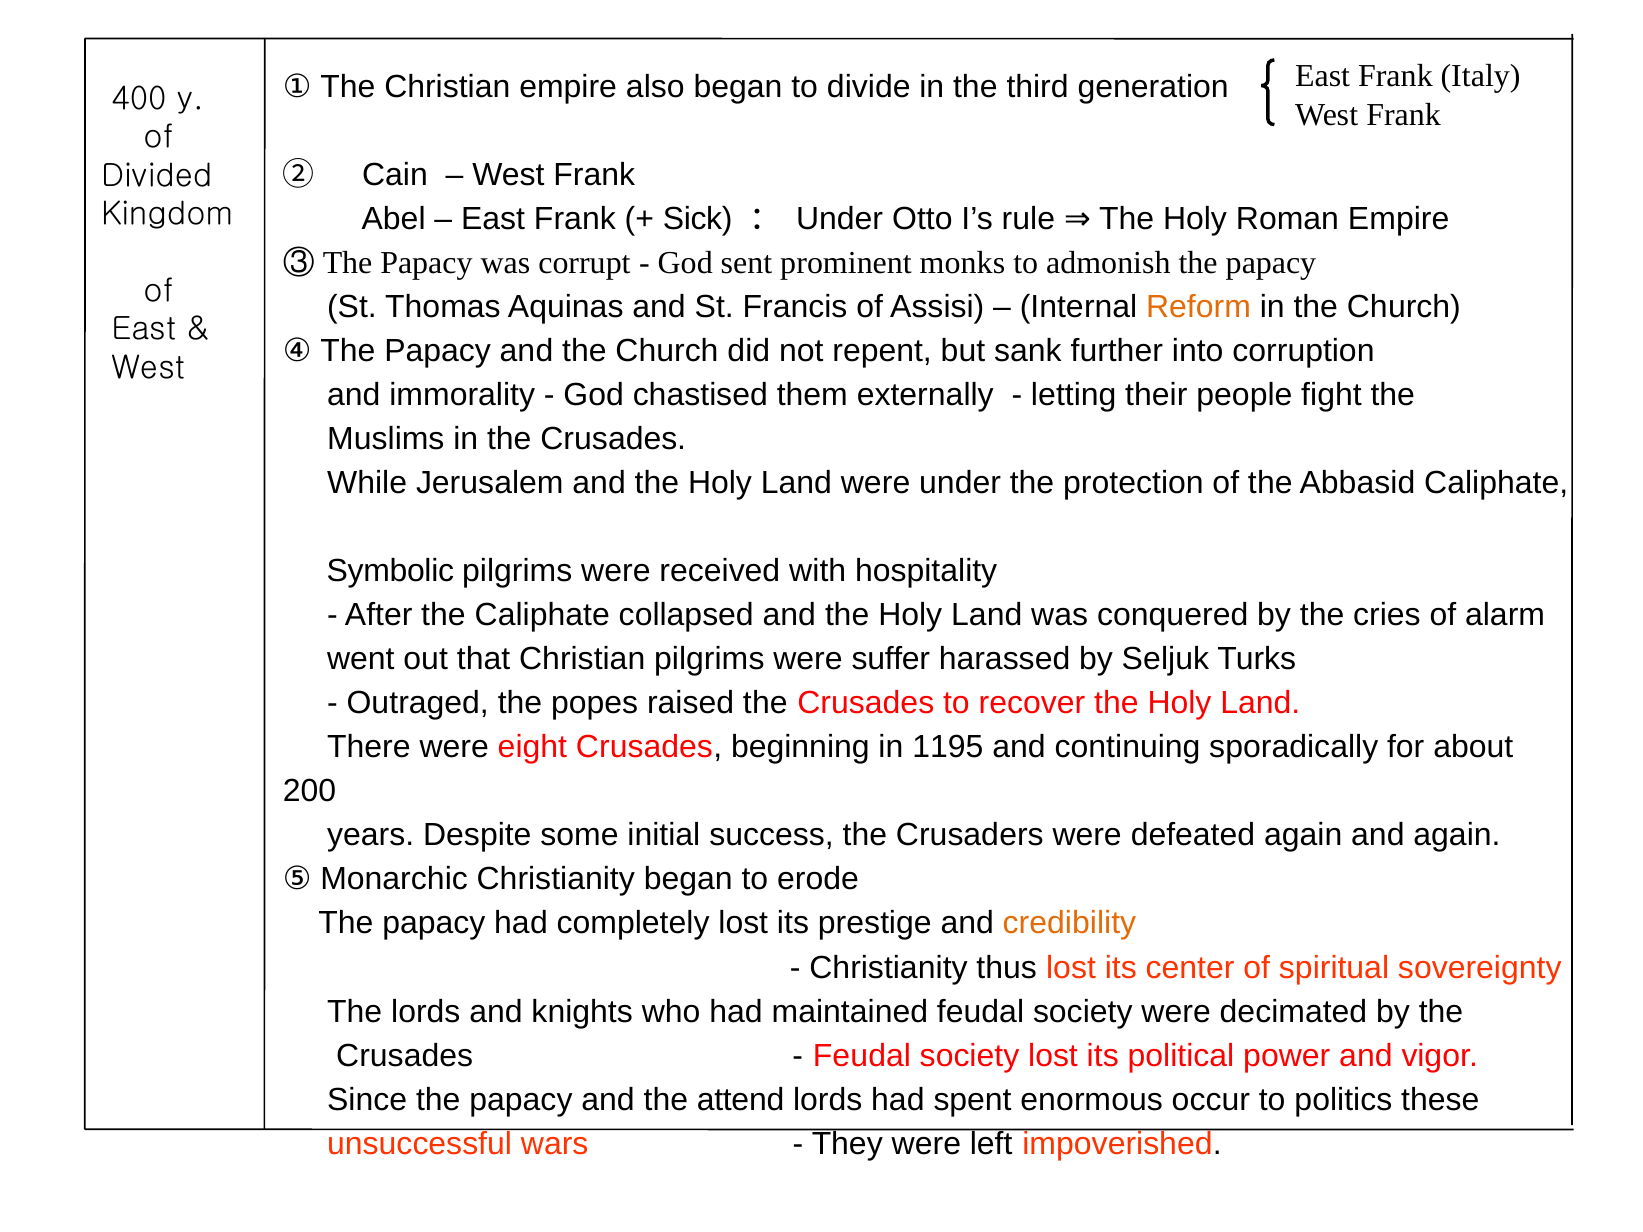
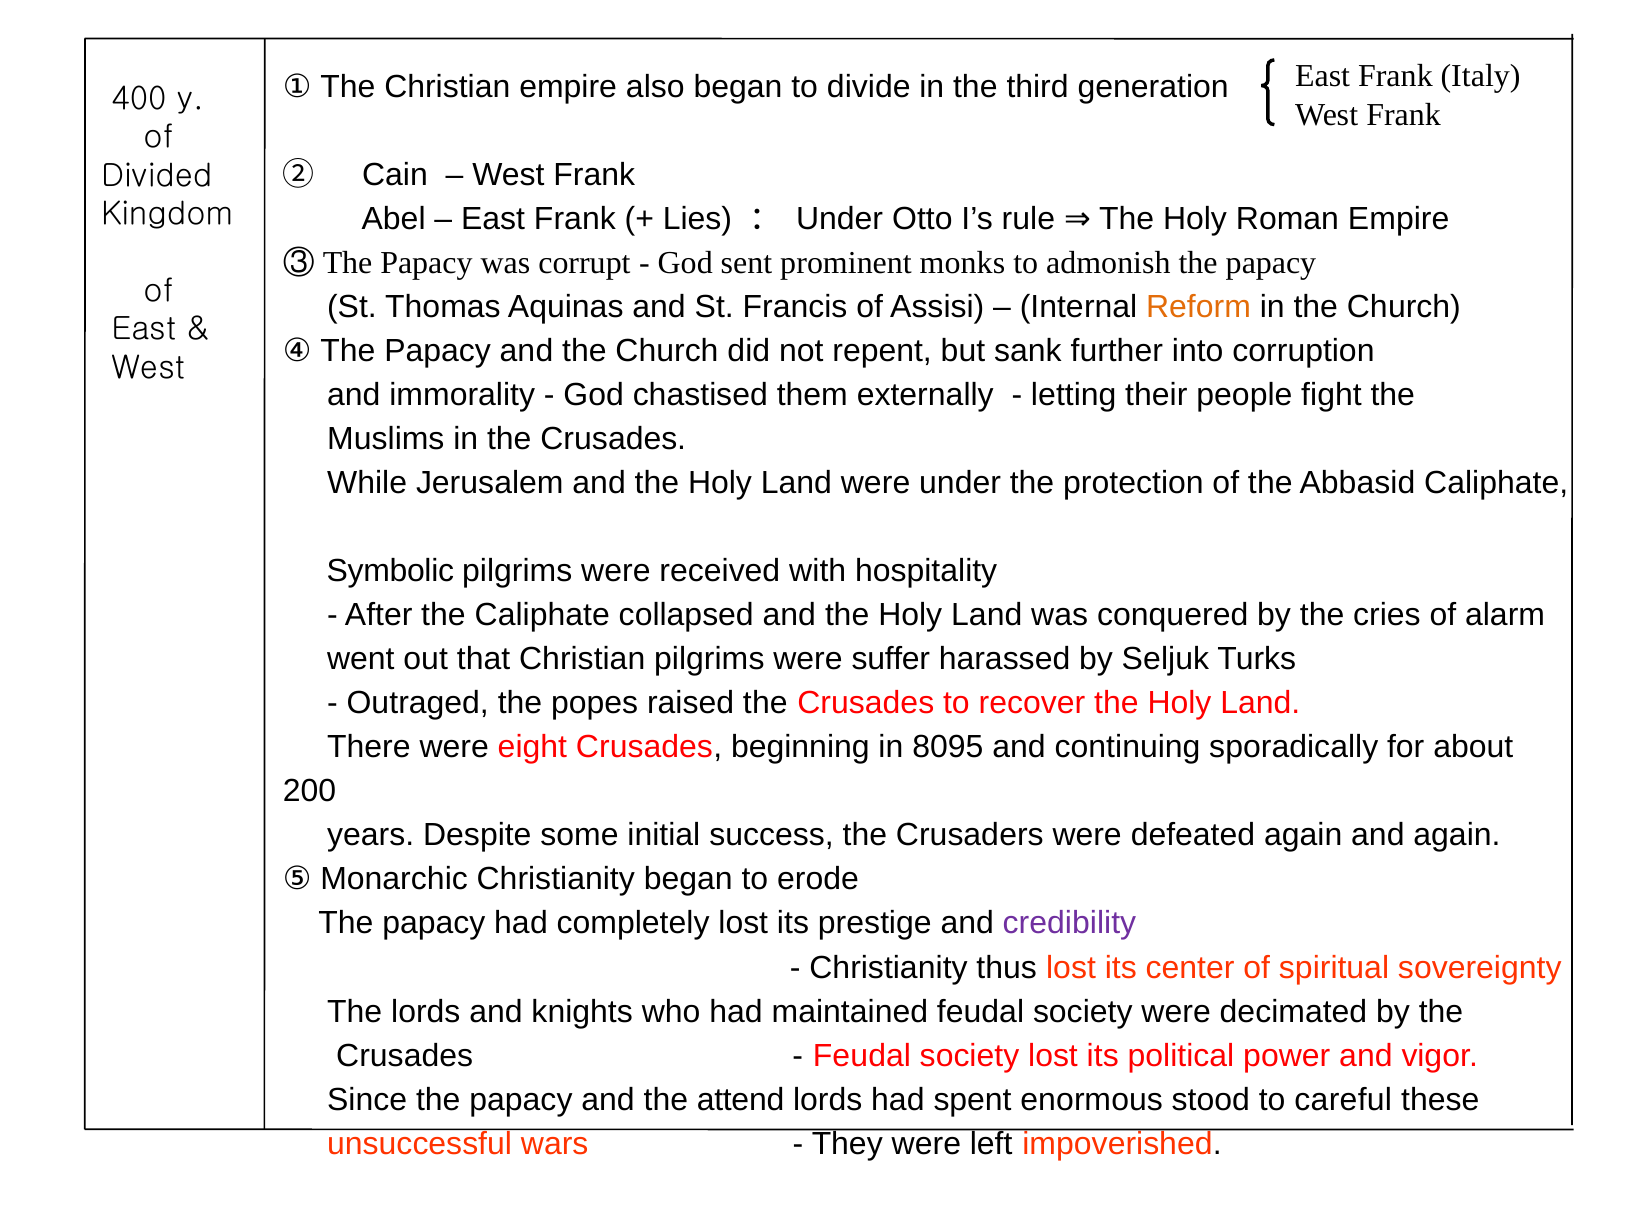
Sick: Sick -> Lies
1195: 1195 -> 8095
credibility colour: orange -> purple
occur: occur -> stood
politics: politics -> careful
